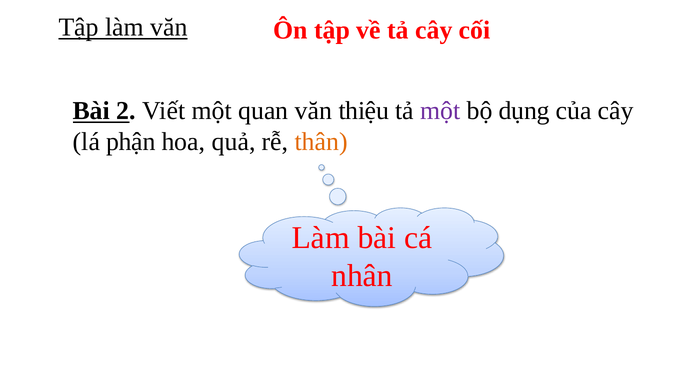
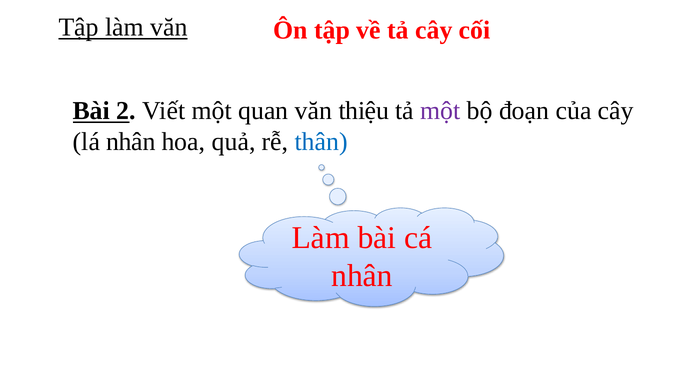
dụng: dụng -> đoạn
lá phận: phận -> nhân
thân colour: orange -> blue
